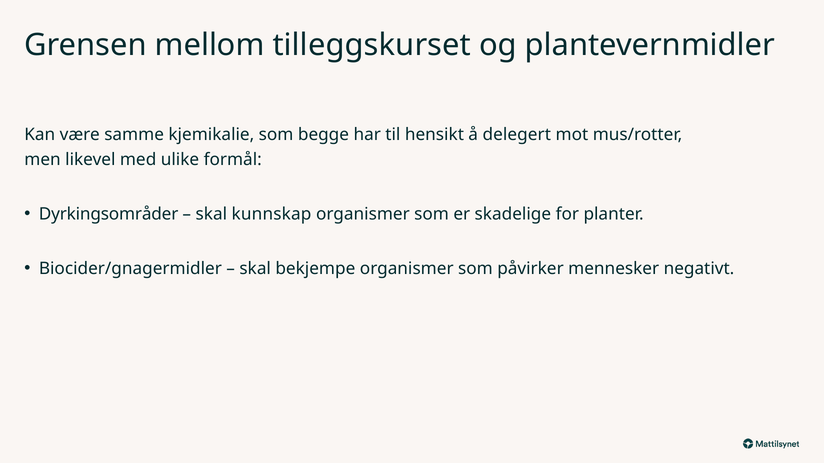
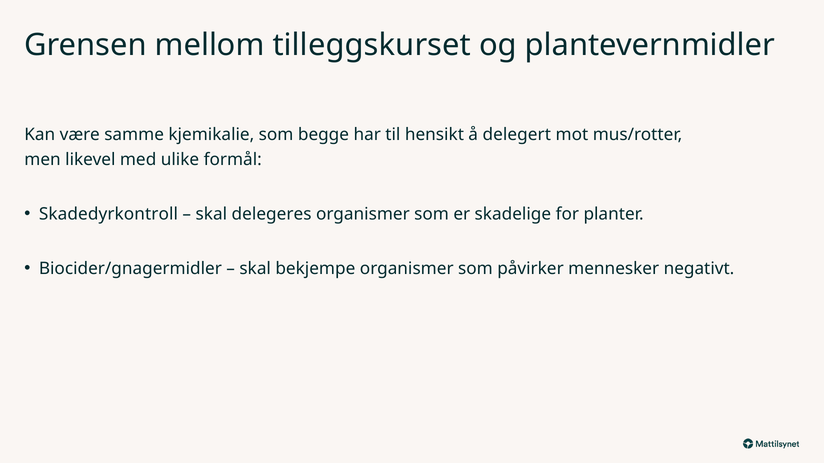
Dyrkingsområder: Dyrkingsområder -> Skadedyrkontroll
kunnskap: kunnskap -> delegeres
